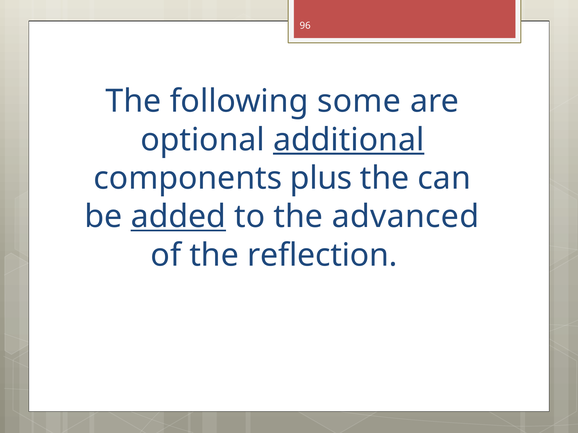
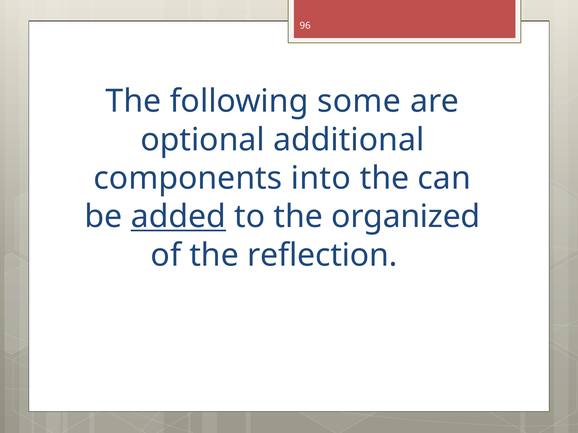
additional underline: present -> none
plus: plus -> into
advanced: advanced -> organized
